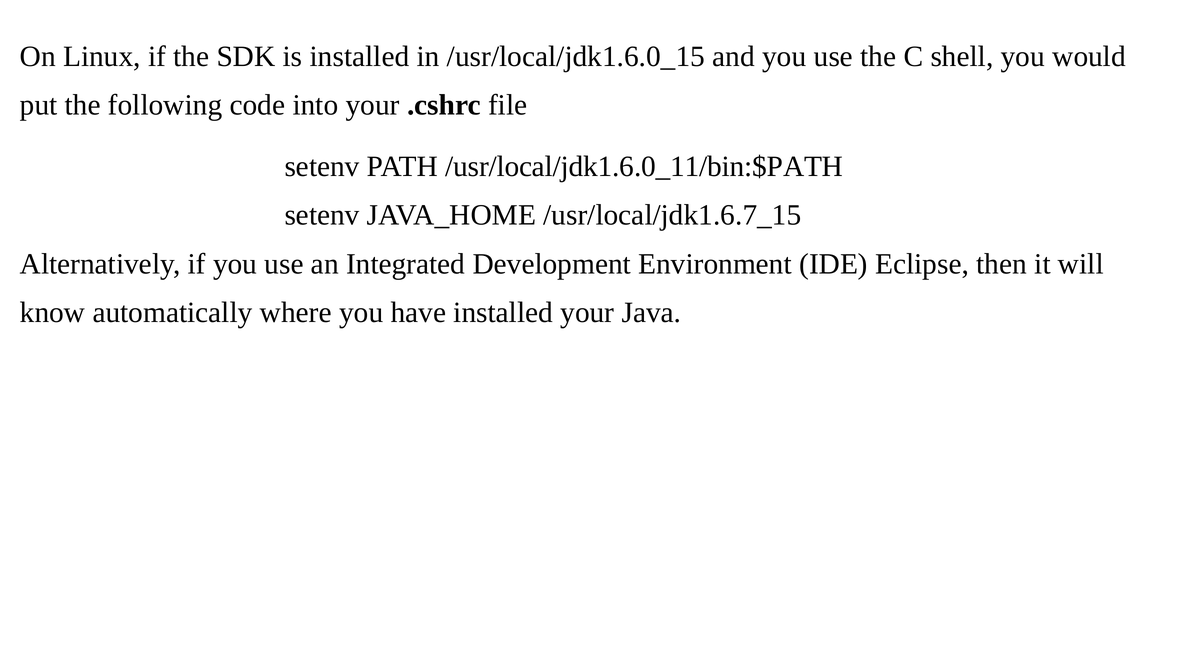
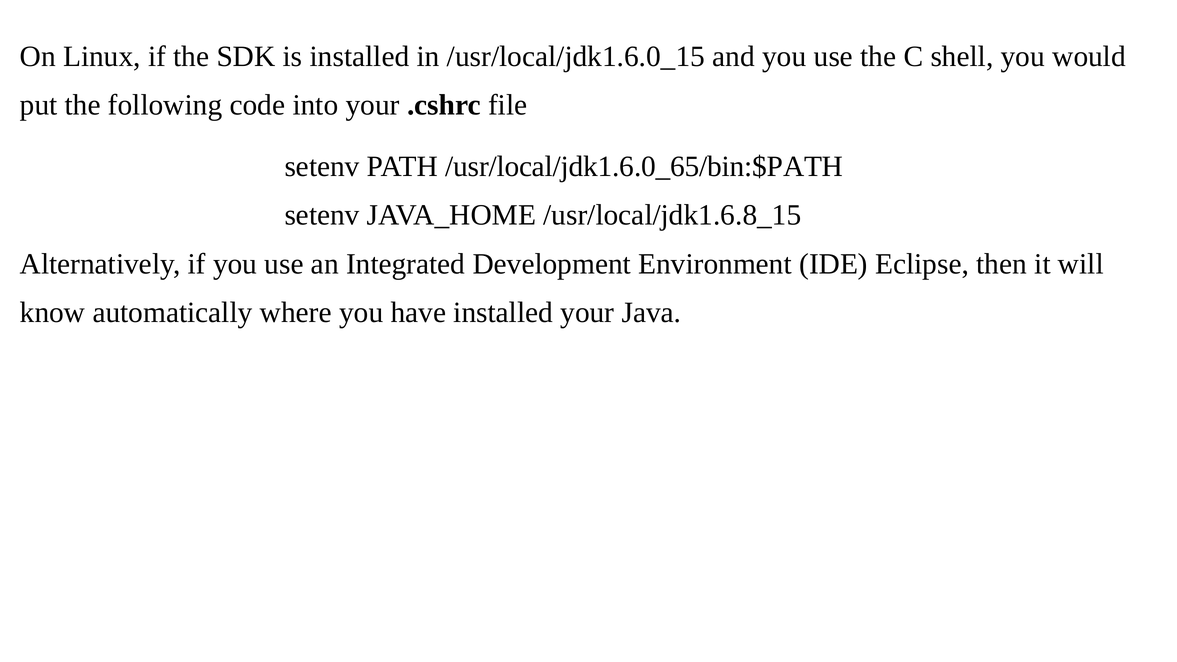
/usr/local/jdk1.6.0_11/bin:$PATH: /usr/local/jdk1.6.0_11/bin:$PATH -> /usr/local/jdk1.6.0_65/bin:$PATH
/usr/local/jdk1.6.7_15: /usr/local/jdk1.6.7_15 -> /usr/local/jdk1.6.8_15
